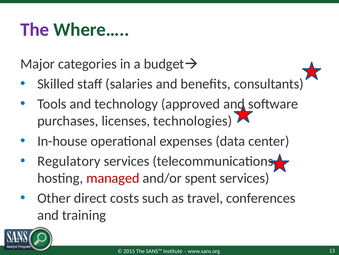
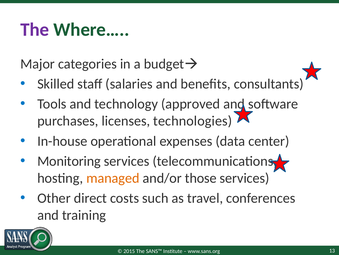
Regulatory: Regulatory -> Monitoring
managed colour: red -> orange
spent: spent -> those
